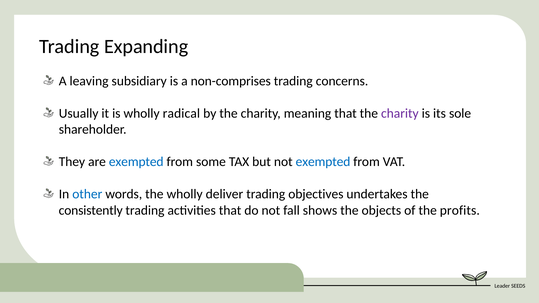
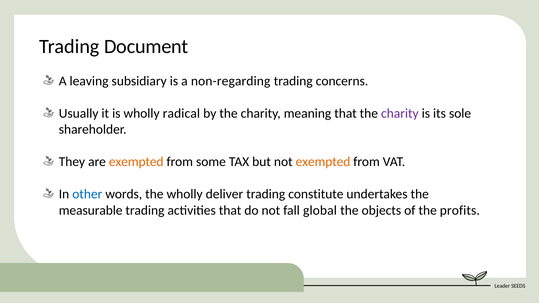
Expanding: Expanding -> Document
non-comprises: non-comprises -> non-regarding
exempted at (136, 162) colour: blue -> orange
exempted at (323, 162) colour: blue -> orange
objectives: objectives -> constitute
consistently: consistently -> measurable
shows: shows -> global
